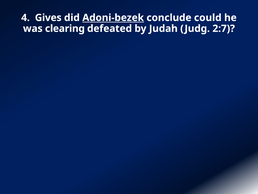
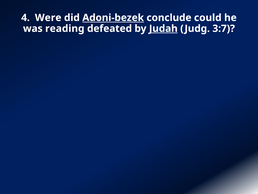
Gives: Gives -> Were
clearing: clearing -> reading
Judah underline: none -> present
2:7: 2:7 -> 3:7
